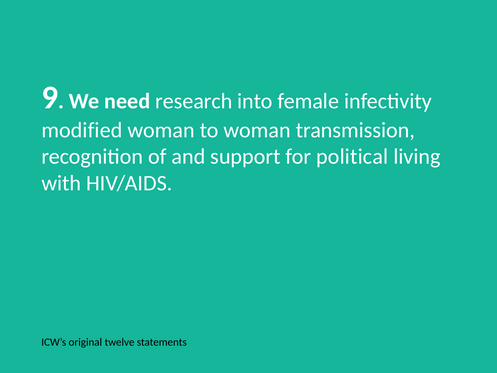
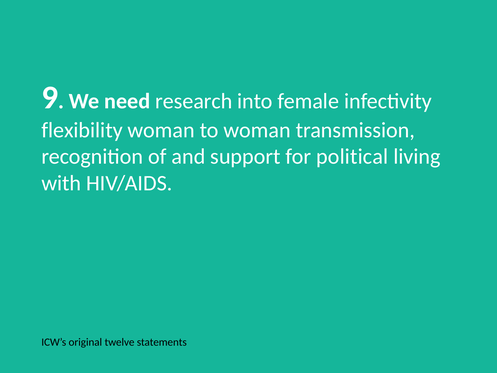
modified: modified -> flexibility
